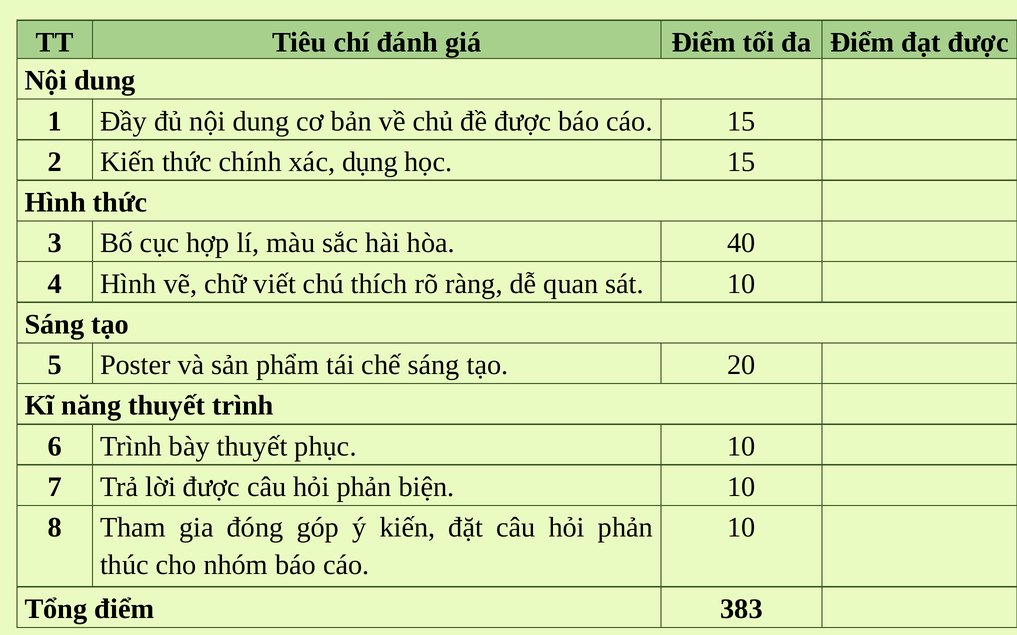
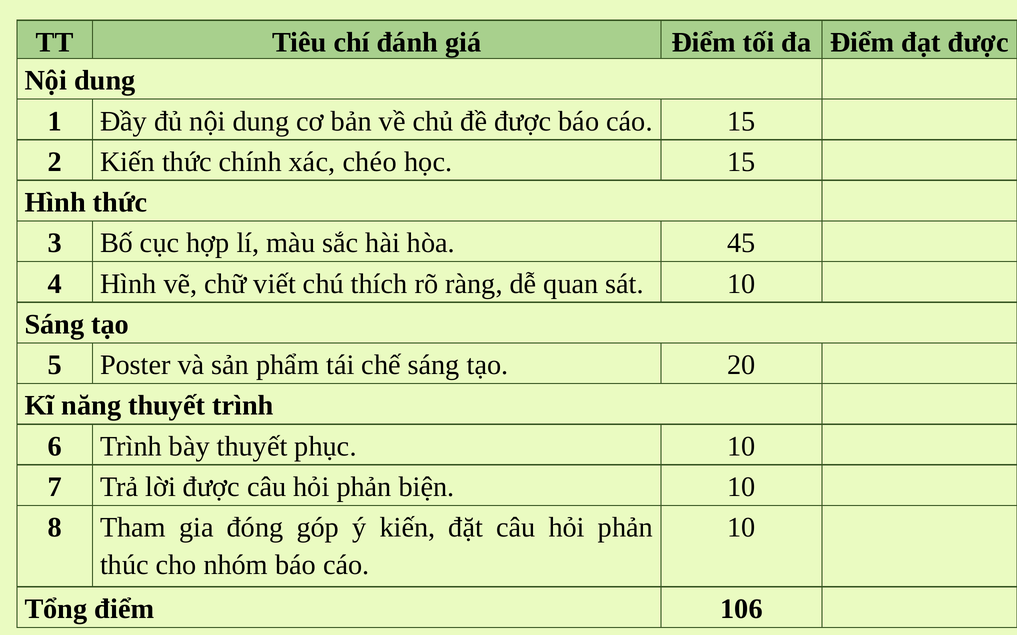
dụng: dụng -> chéo
40: 40 -> 45
383: 383 -> 106
